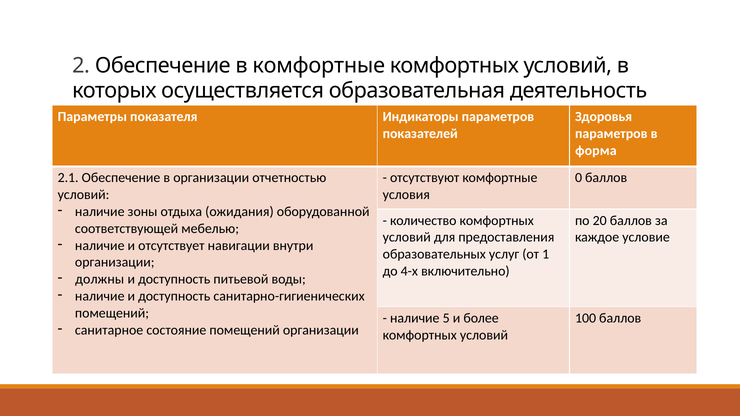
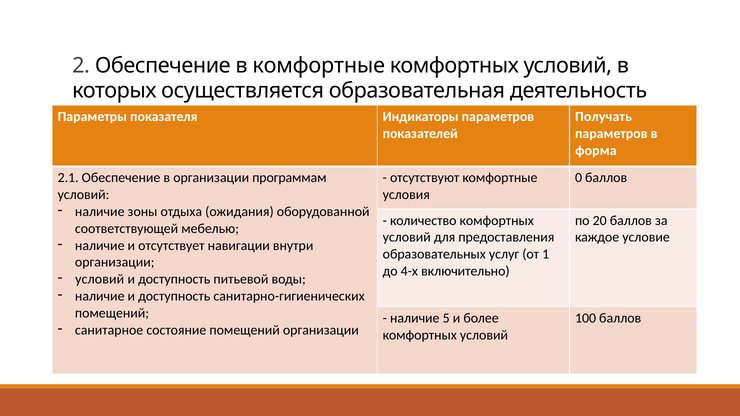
Здоровья: Здоровья -> Получать
отчетностью: отчетностью -> программам
должны at (100, 279): должны -> условий
